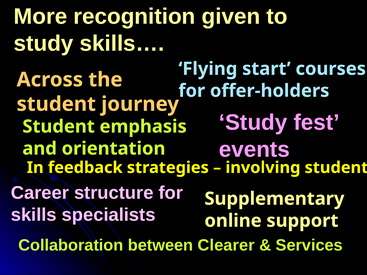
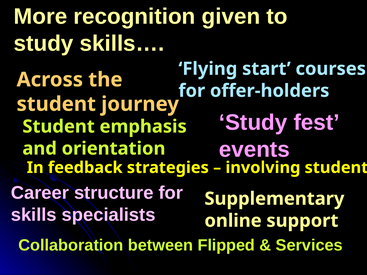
Clearer: Clearer -> Flipped
